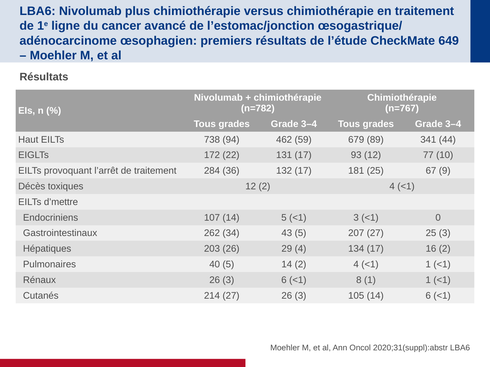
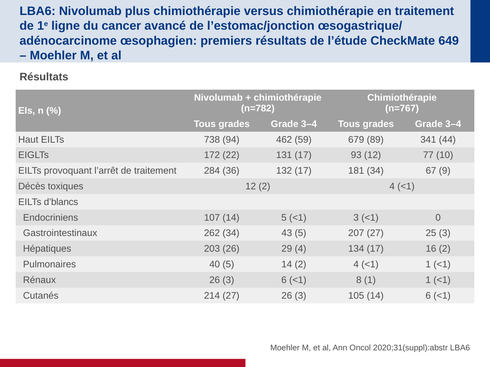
181 25: 25 -> 34
d’mettre: d’mettre -> d’blancs
